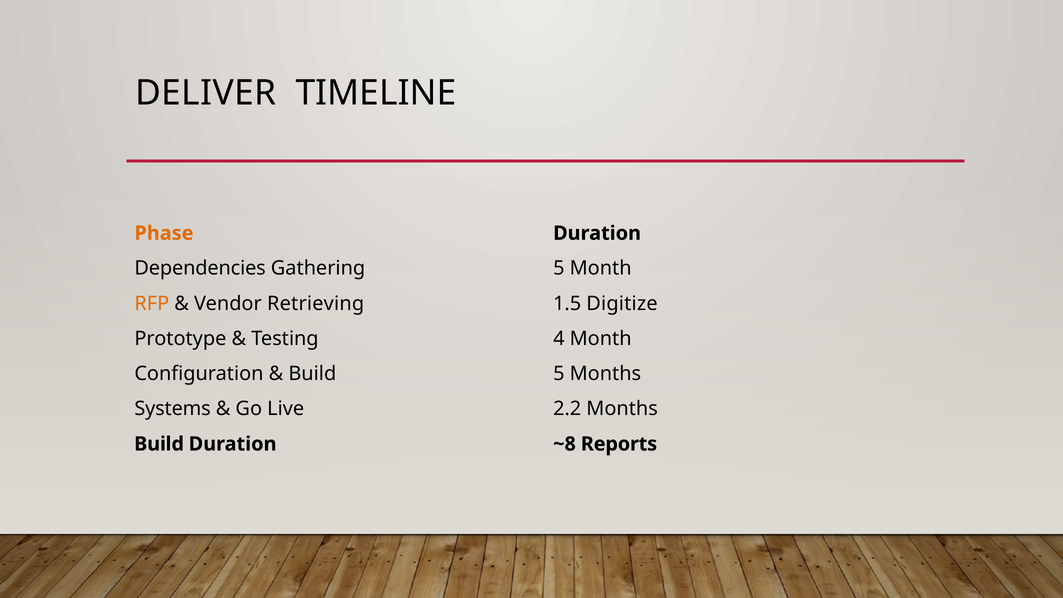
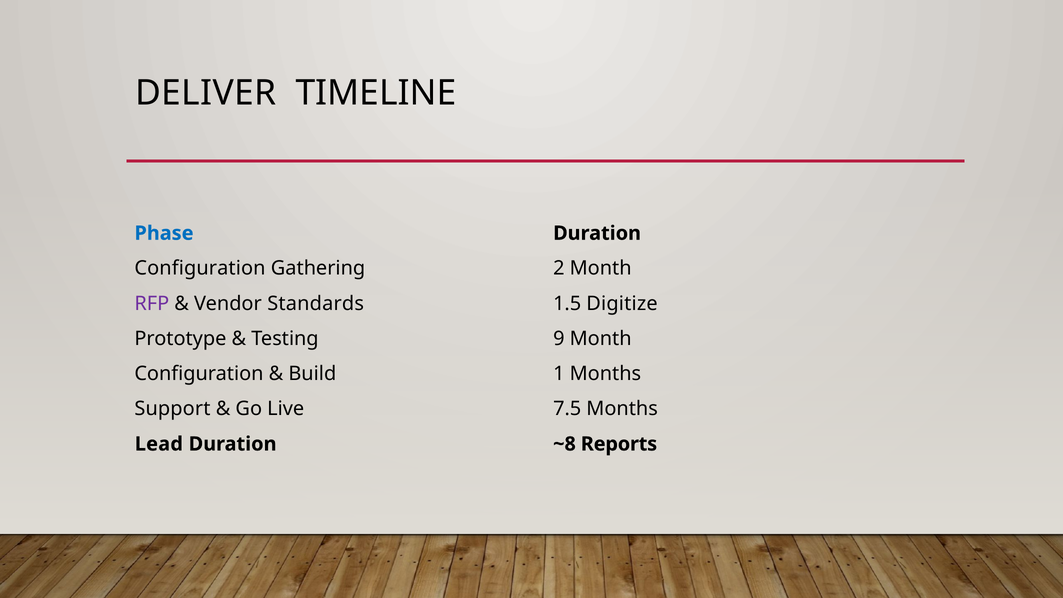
Phase colour: orange -> blue
Dependencies at (200, 268): Dependencies -> Configuration
Gathering 5: 5 -> 2
RFP colour: orange -> purple
Retrieving: Retrieving -> Standards
4: 4 -> 9
Build 5: 5 -> 1
Systems: Systems -> Support
2.2: 2.2 -> 7.5
Build at (159, 444): Build -> Lead
